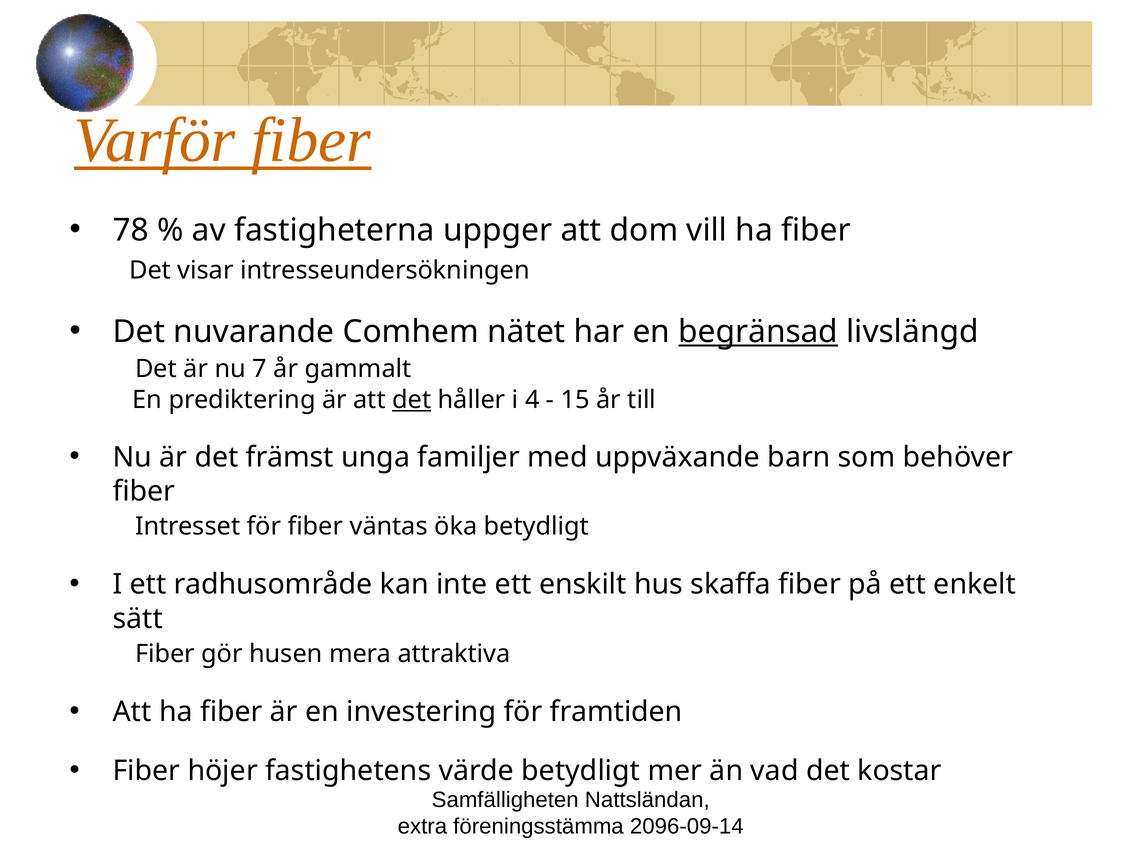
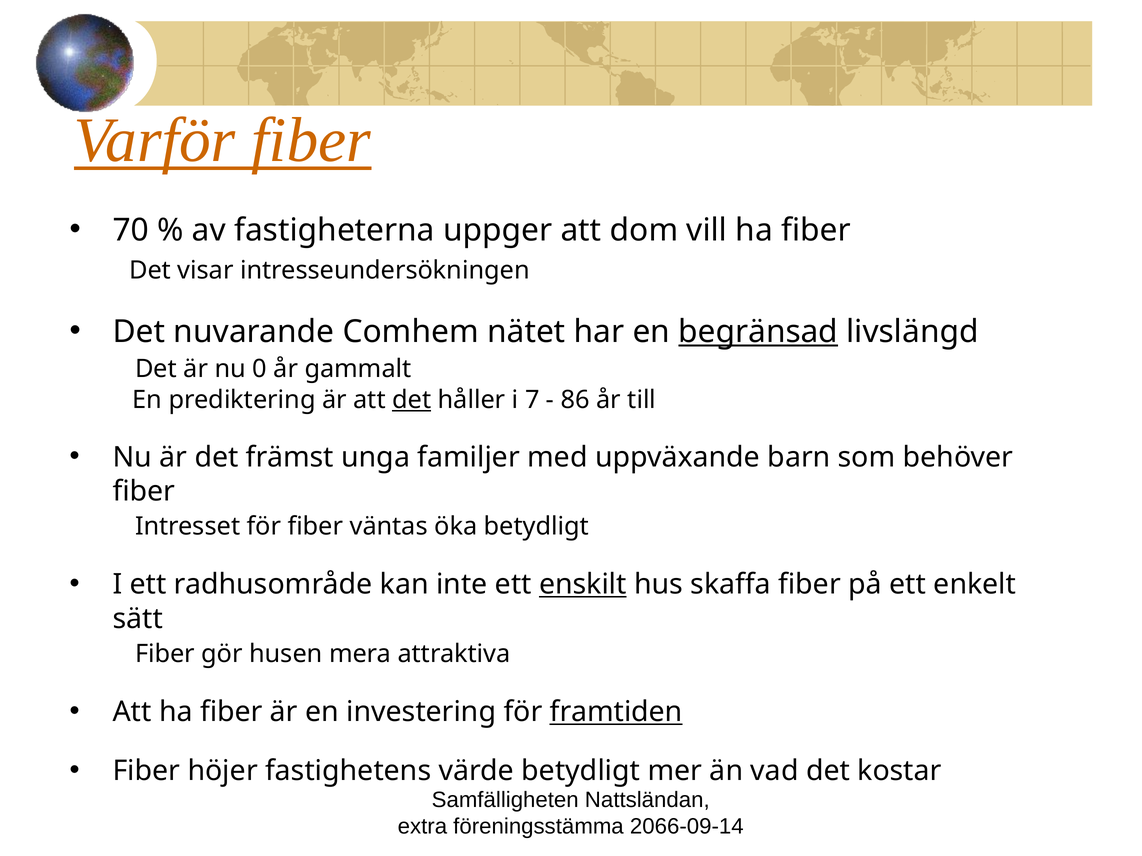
78: 78 -> 70
7: 7 -> 0
4: 4 -> 7
15: 15 -> 86
enskilt underline: none -> present
framtiden underline: none -> present
2096-09-14: 2096-09-14 -> 2066-09-14
